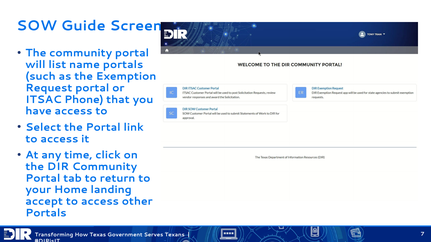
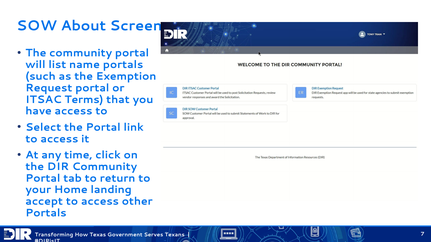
Guide: Guide -> About
Phone: Phone -> Terms
